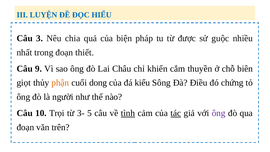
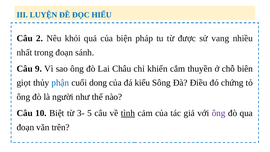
3: 3 -> 2
chia: chia -> khỏi
guộc: guộc -> vang
thiết: thiết -> sánh
phận colour: orange -> blue
Trọi: Trọi -> Biệt
tác underline: present -> none
